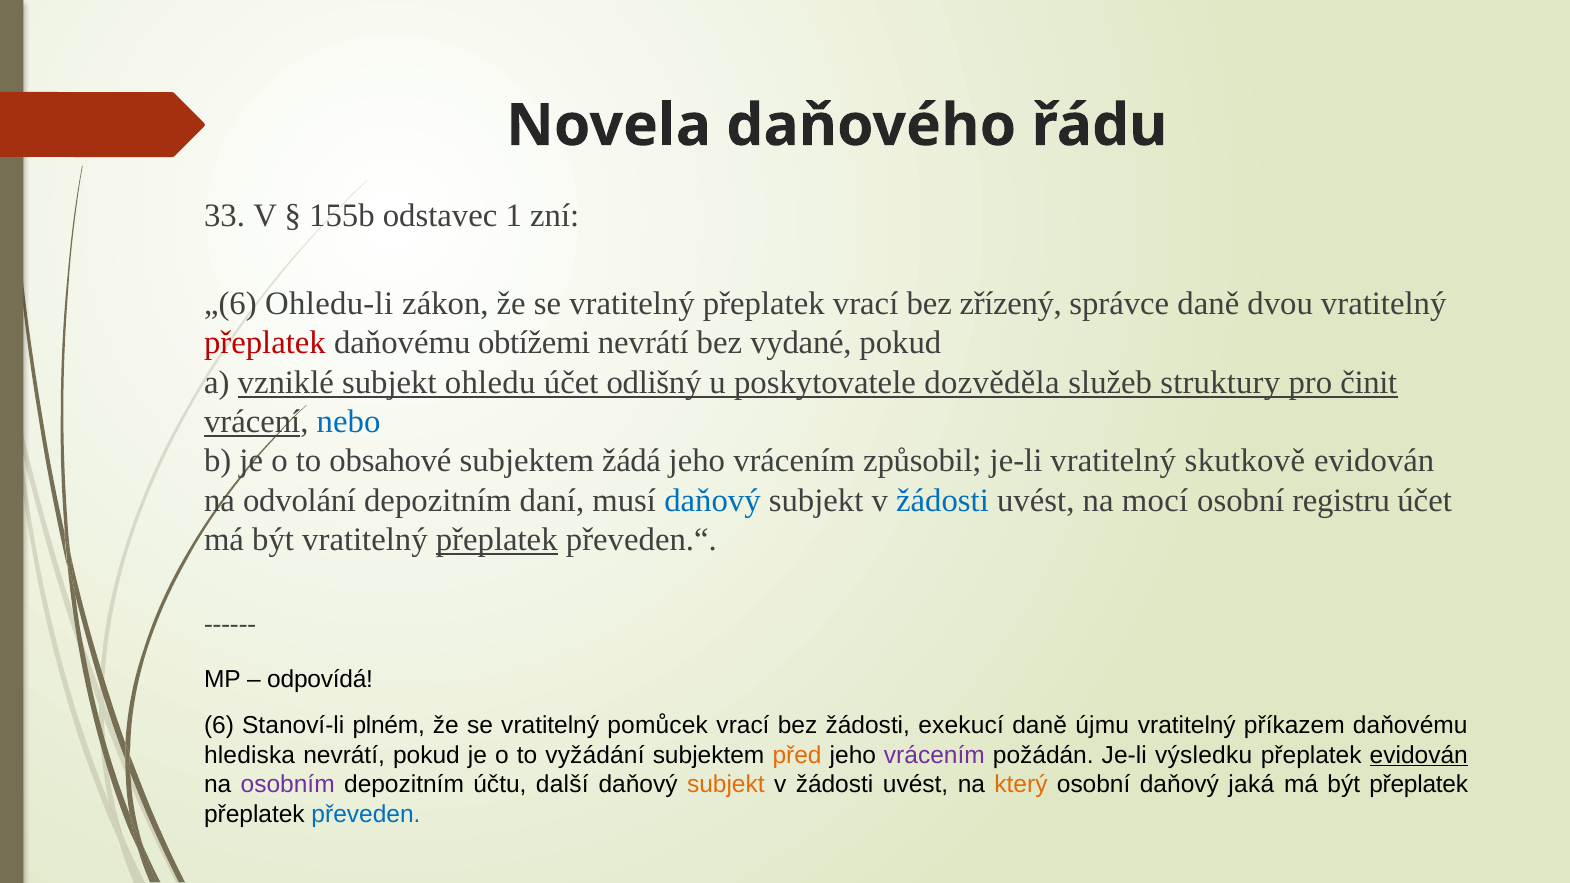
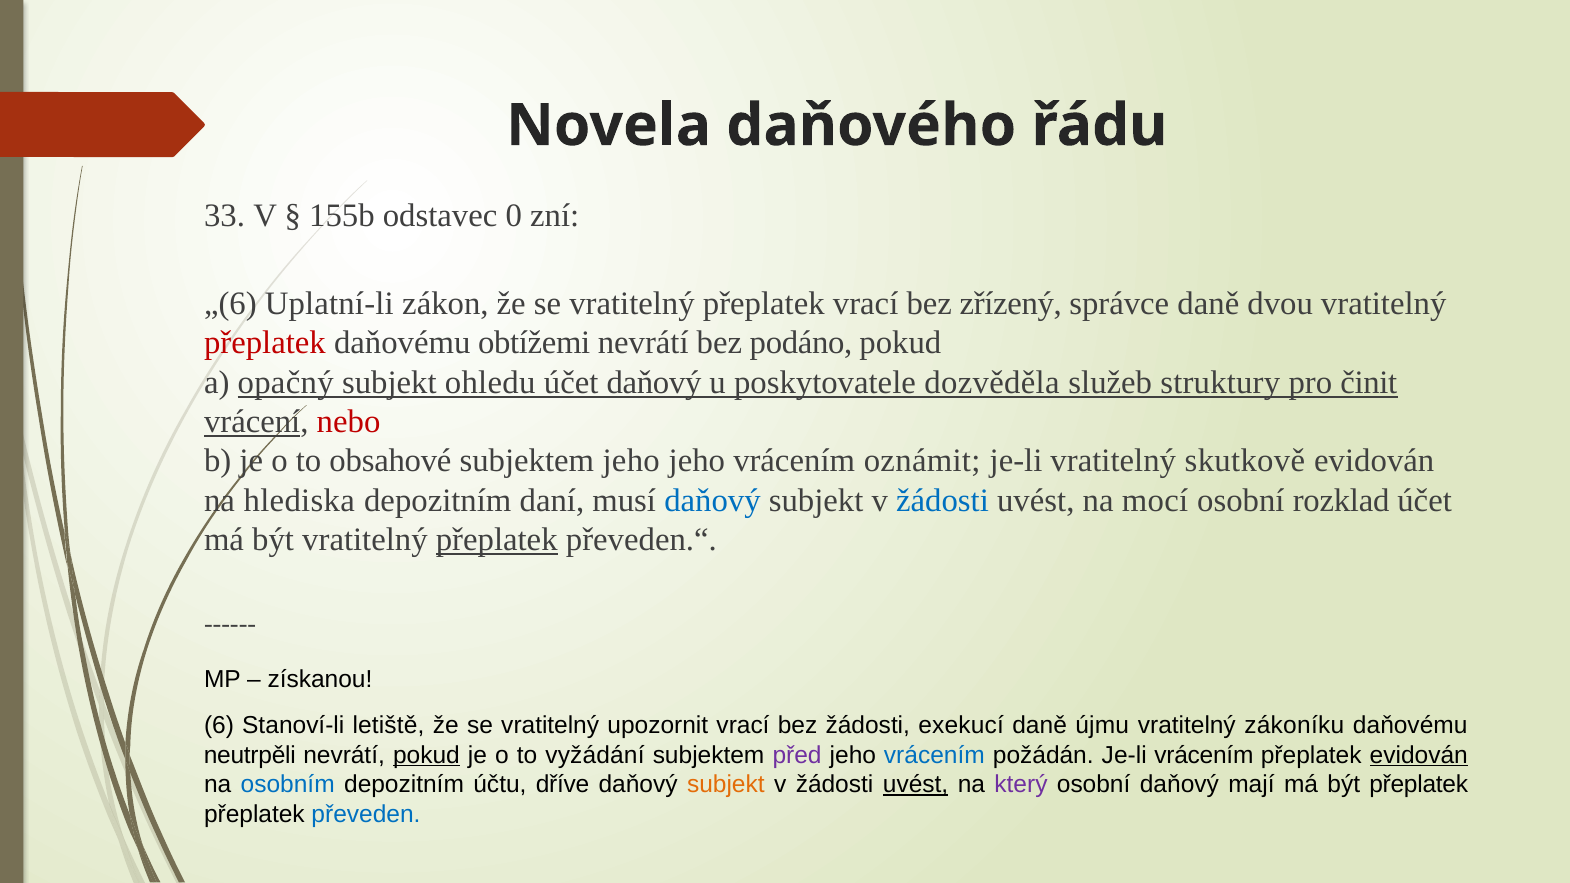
1: 1 -> 0
Ohledu-li: Ohledu-li -> Uplatní-li
vydané: vydané -> podáno
vzniklé: vzniklé -> opačný
účet odlišný: odlišný -> daňový
nebo colour: blue -> red
subjektem žádá: žádá -> jeho
způsobil: způsobil -> oznámit
odvolání: odvolání -> hlediska
registru: registru -> rozklad
odpovídá: odpovídá -> získanou
plném: plném -> letiště
pomůcek: pomůcek -> upozornit
příkazem: příkazem -> zákoníku
hlediska: hlediska -> neutrpěli
pokud at (426, 755) underline: none -> present
před colour: orange -> purple
vrácením at (934, 755) colour: purple -> blue
Je-li výsledku: výsledku -> vrácením
osobním colour: purple -> blue
další: další -> dříve
uvést at (916, 785) underline: none -> present
který colour: orange -> purple
jaká: jaká -> mají
